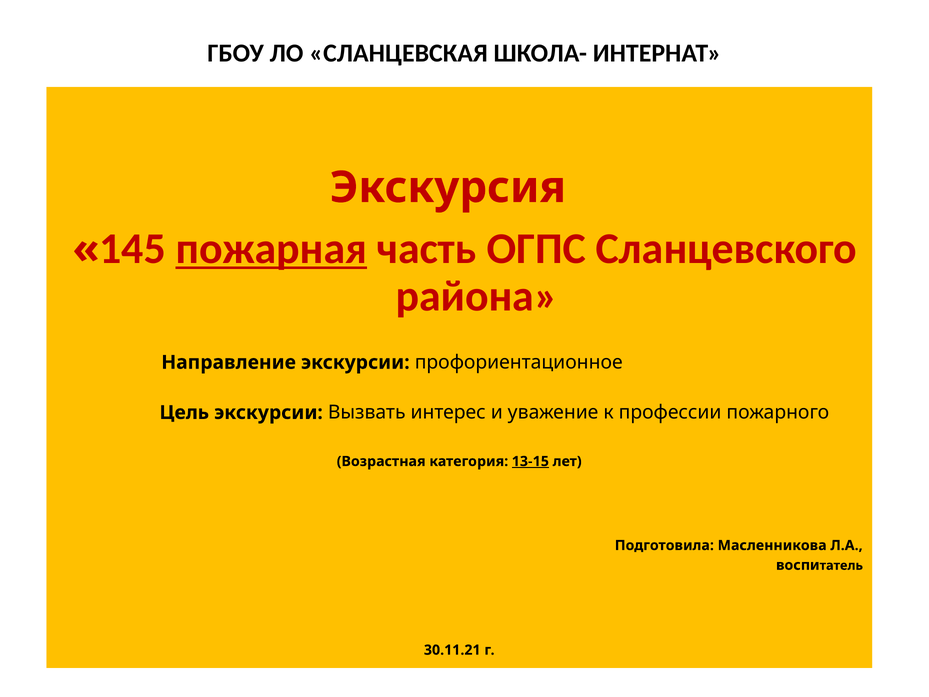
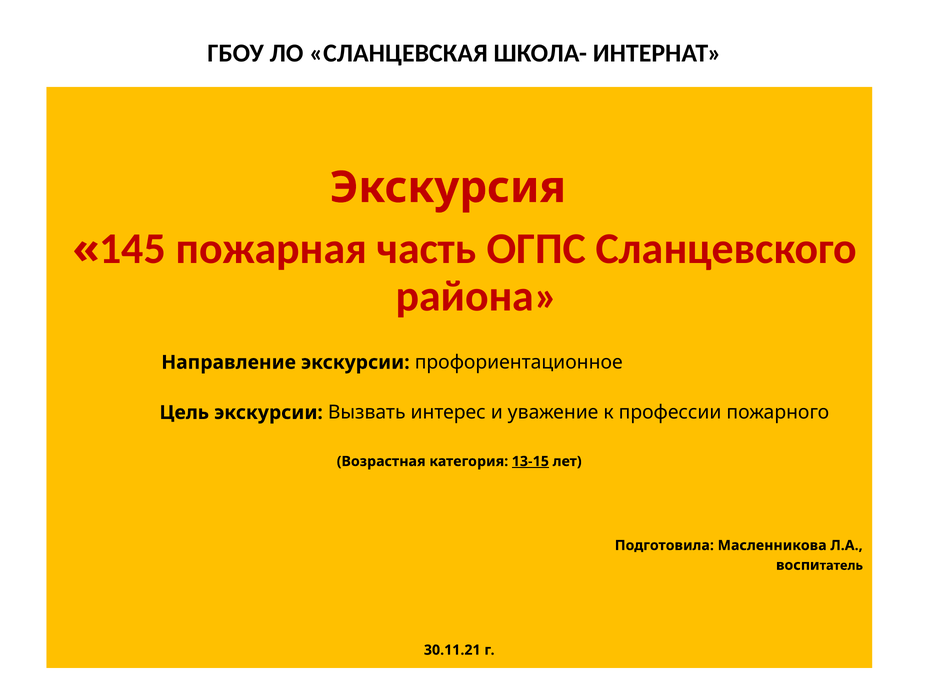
пожарная underline: present -> none
